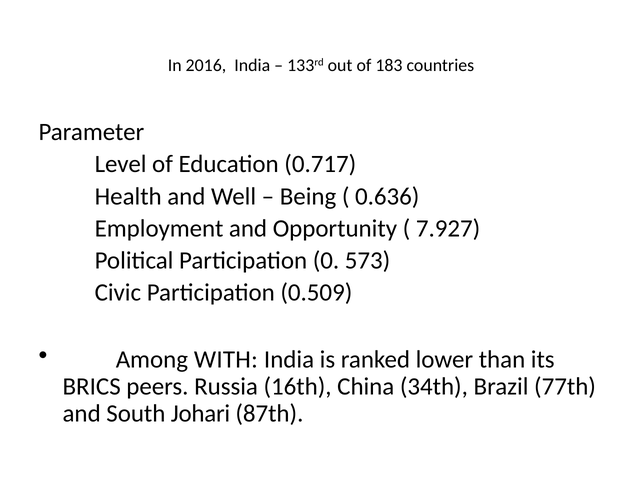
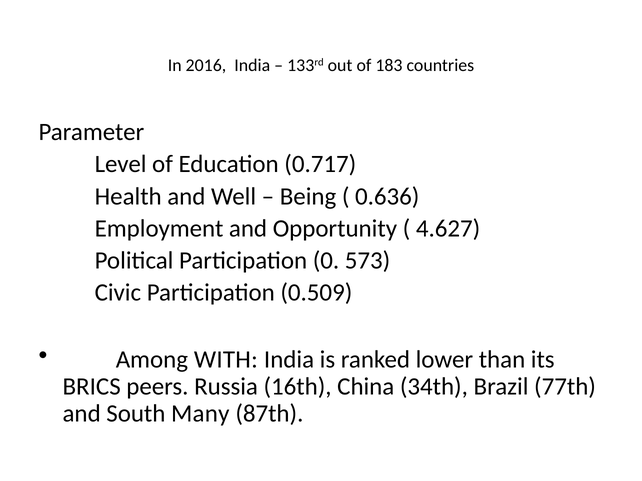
7.927: 7.927 -> 4.627
Johari: Johari -> Many
